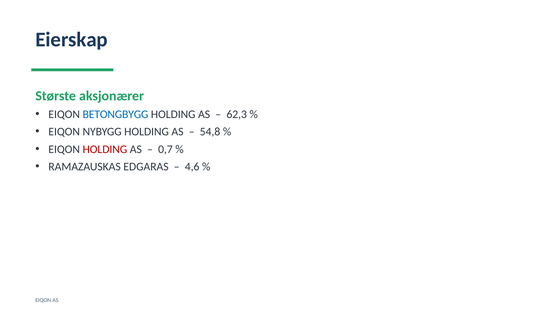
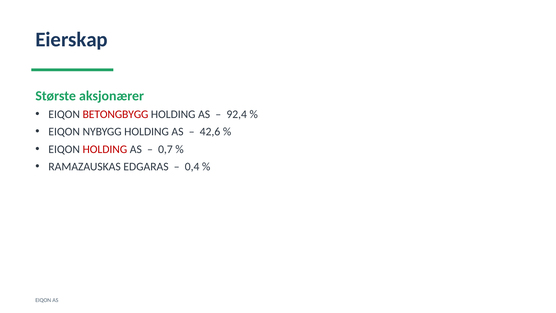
BETONGBYGG colour: blue -> red
62,3: 62,3 -> 92,4
54,8: 54,8 -> 42,6
4,6: 4,6 -> 0,4
